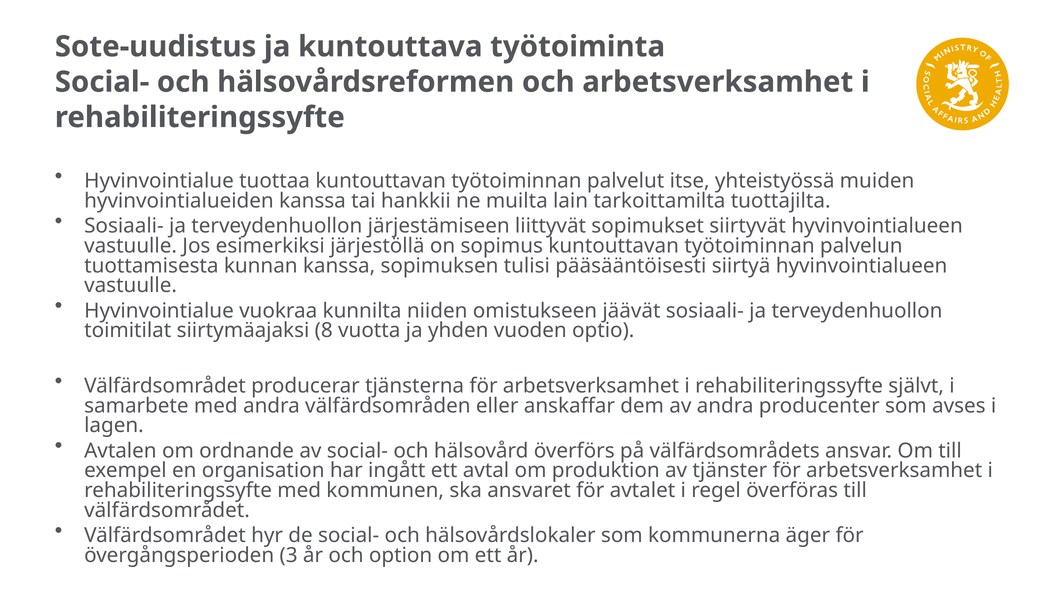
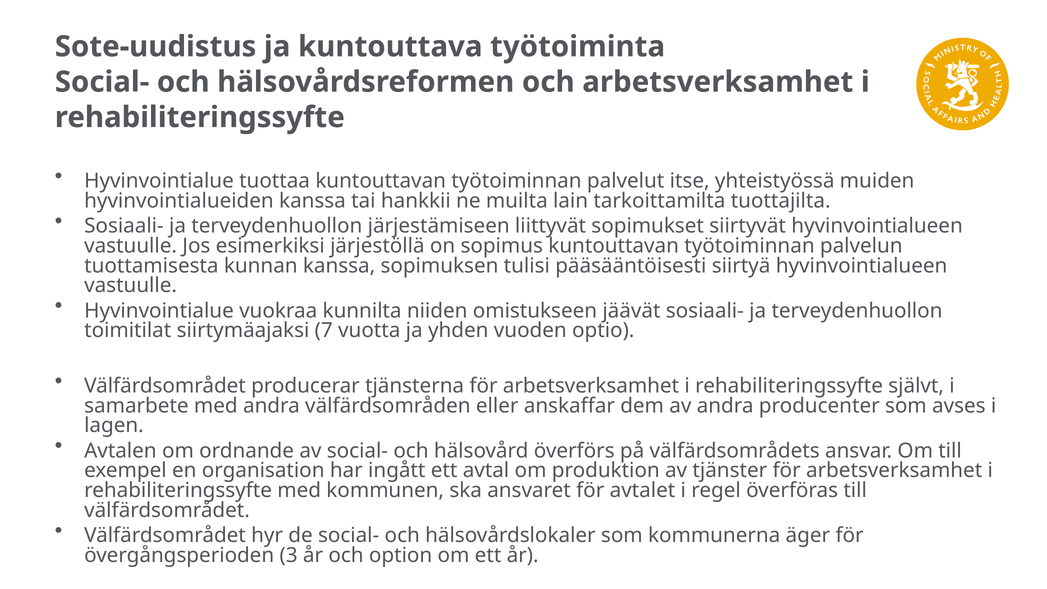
8: 8 -> 7
